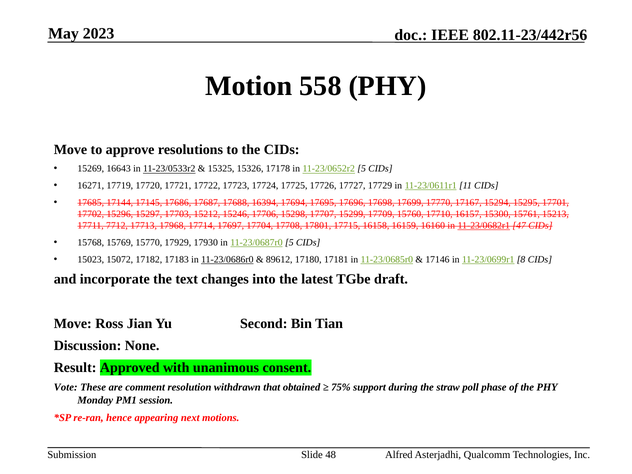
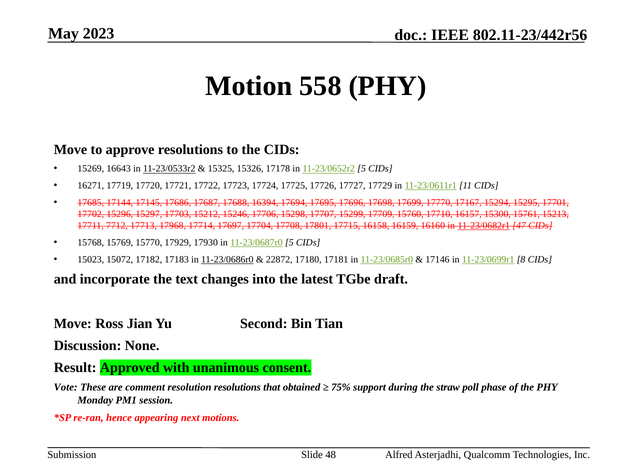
89612: 89612 -> 22872
resolution withdrawn: withdrawn -> resolutions
